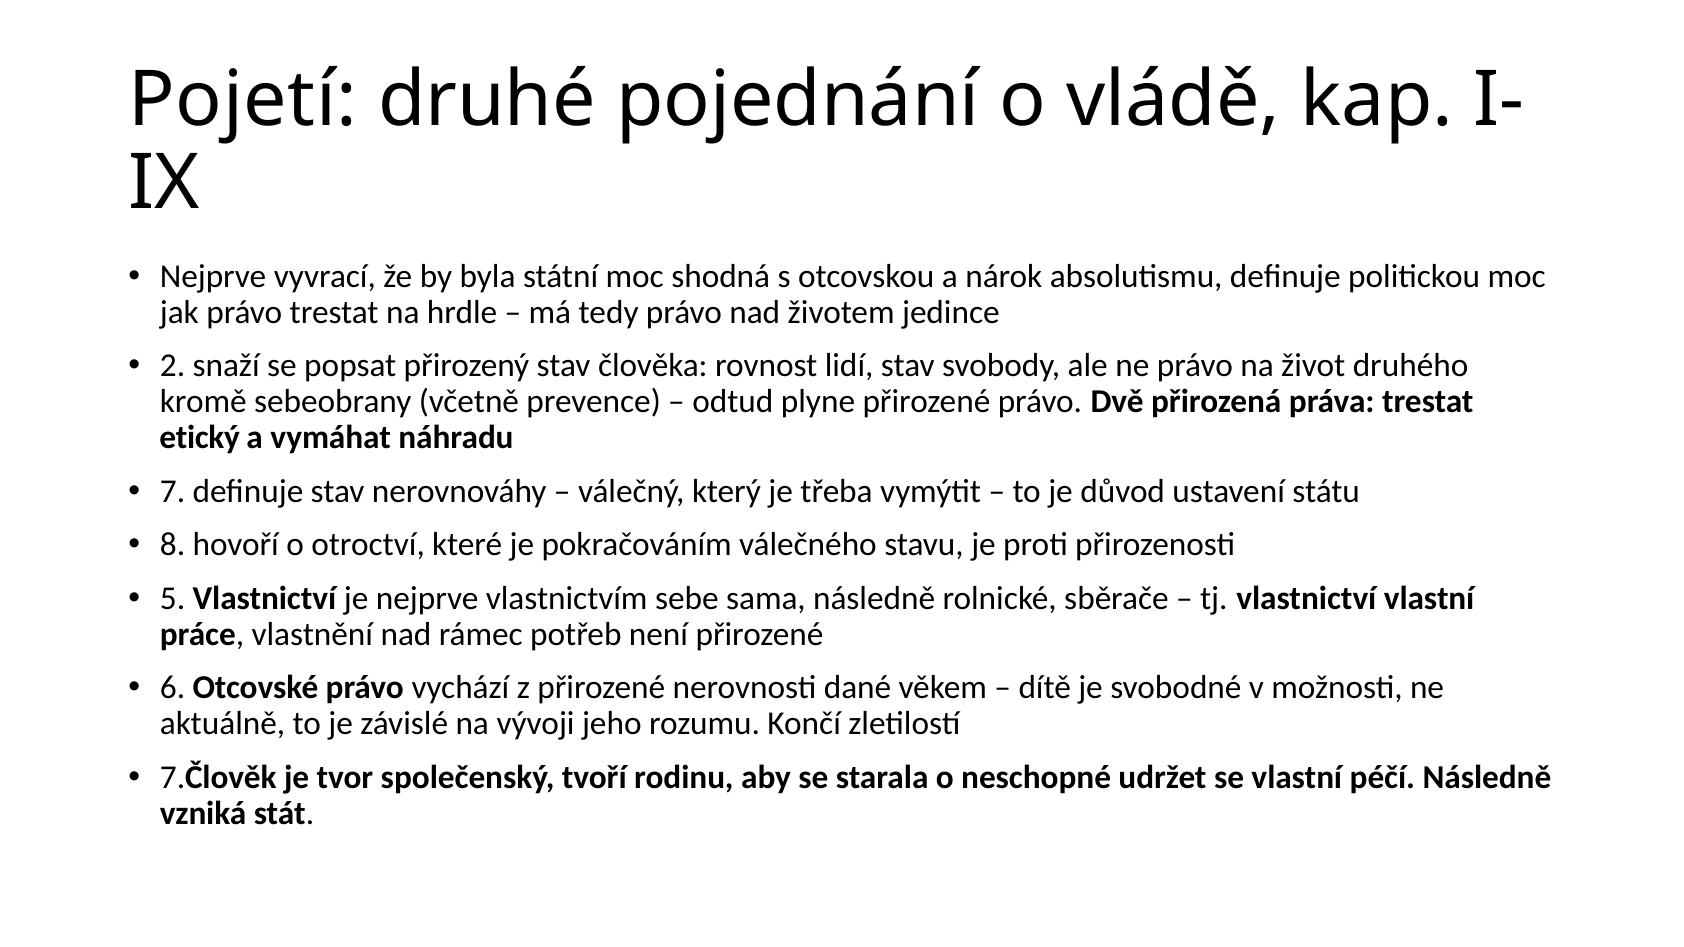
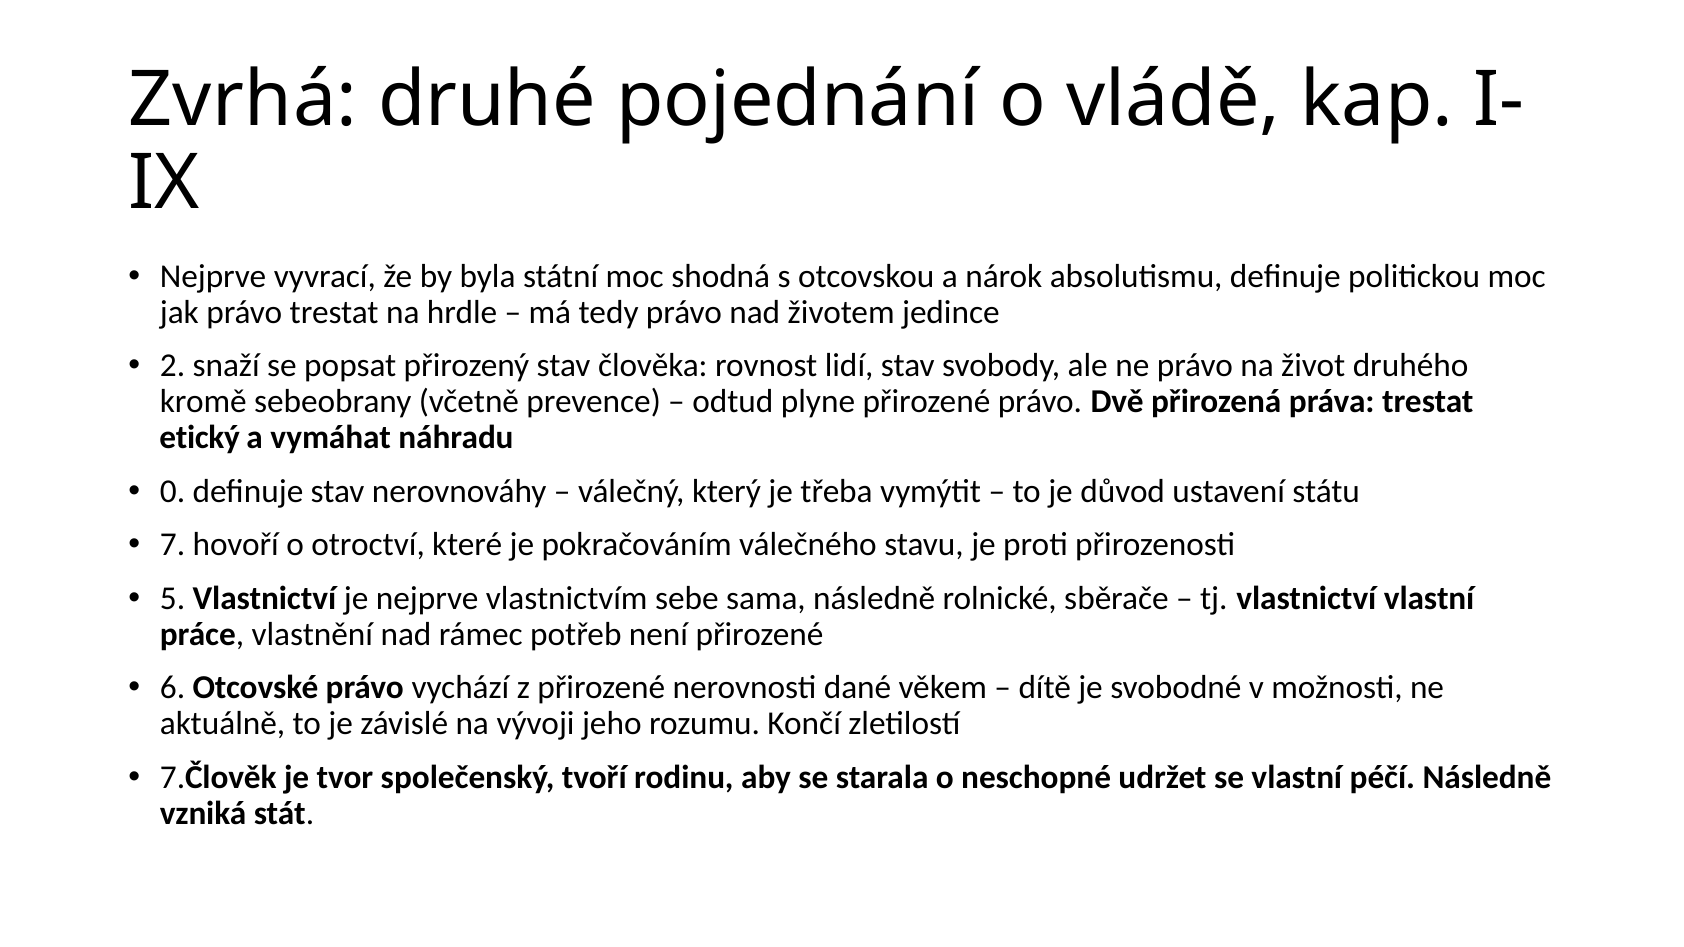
Pojetí: Pojetí -> Zvrhá
7: 7 -> 0
8: 8 -> 7
